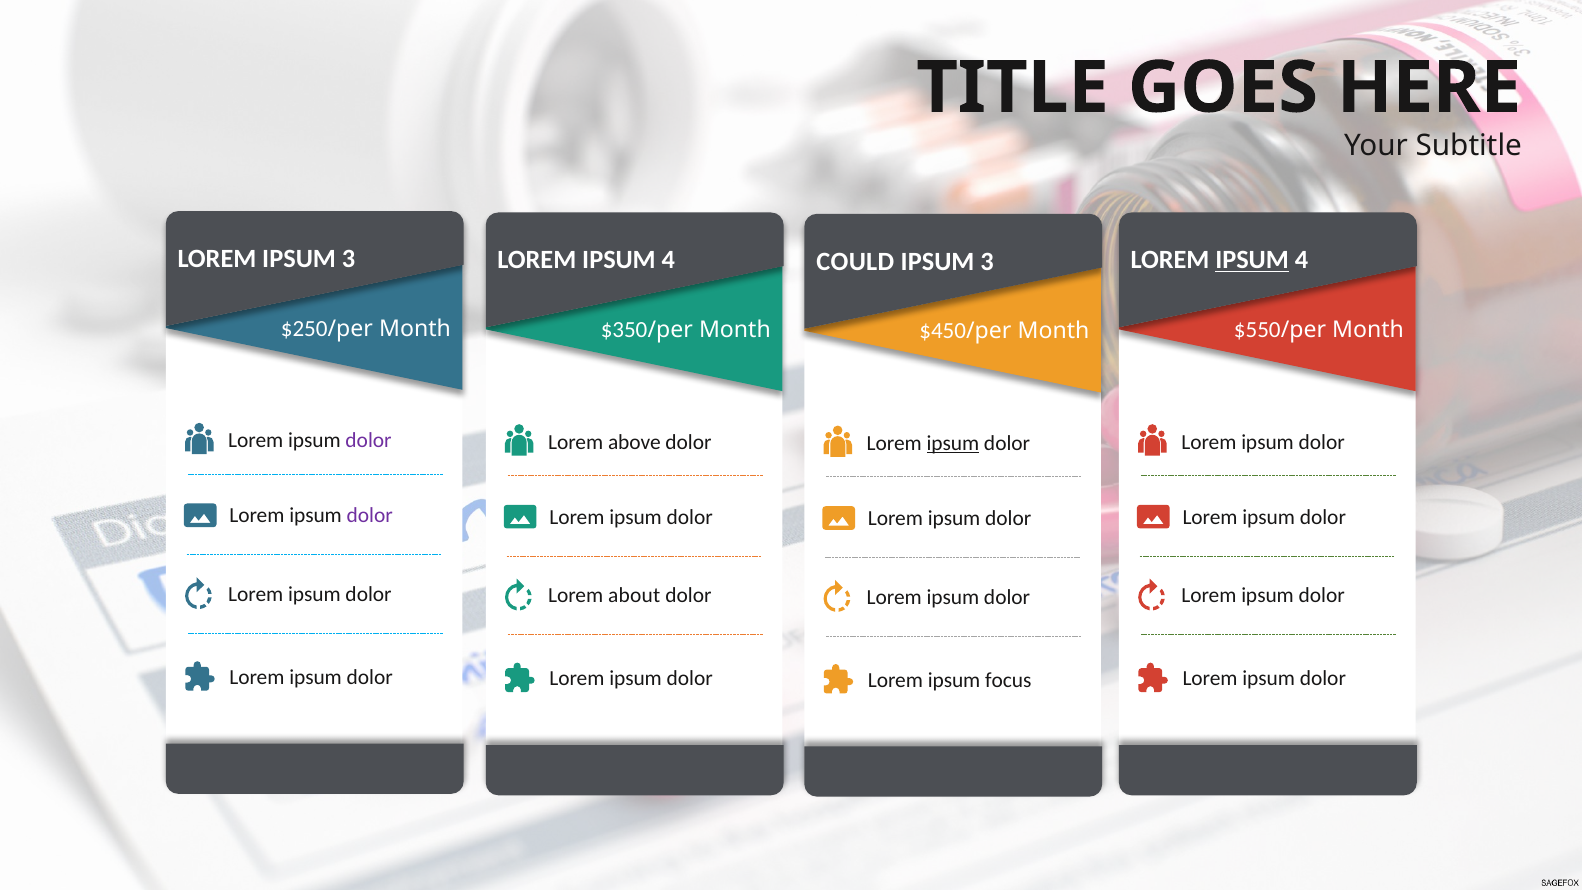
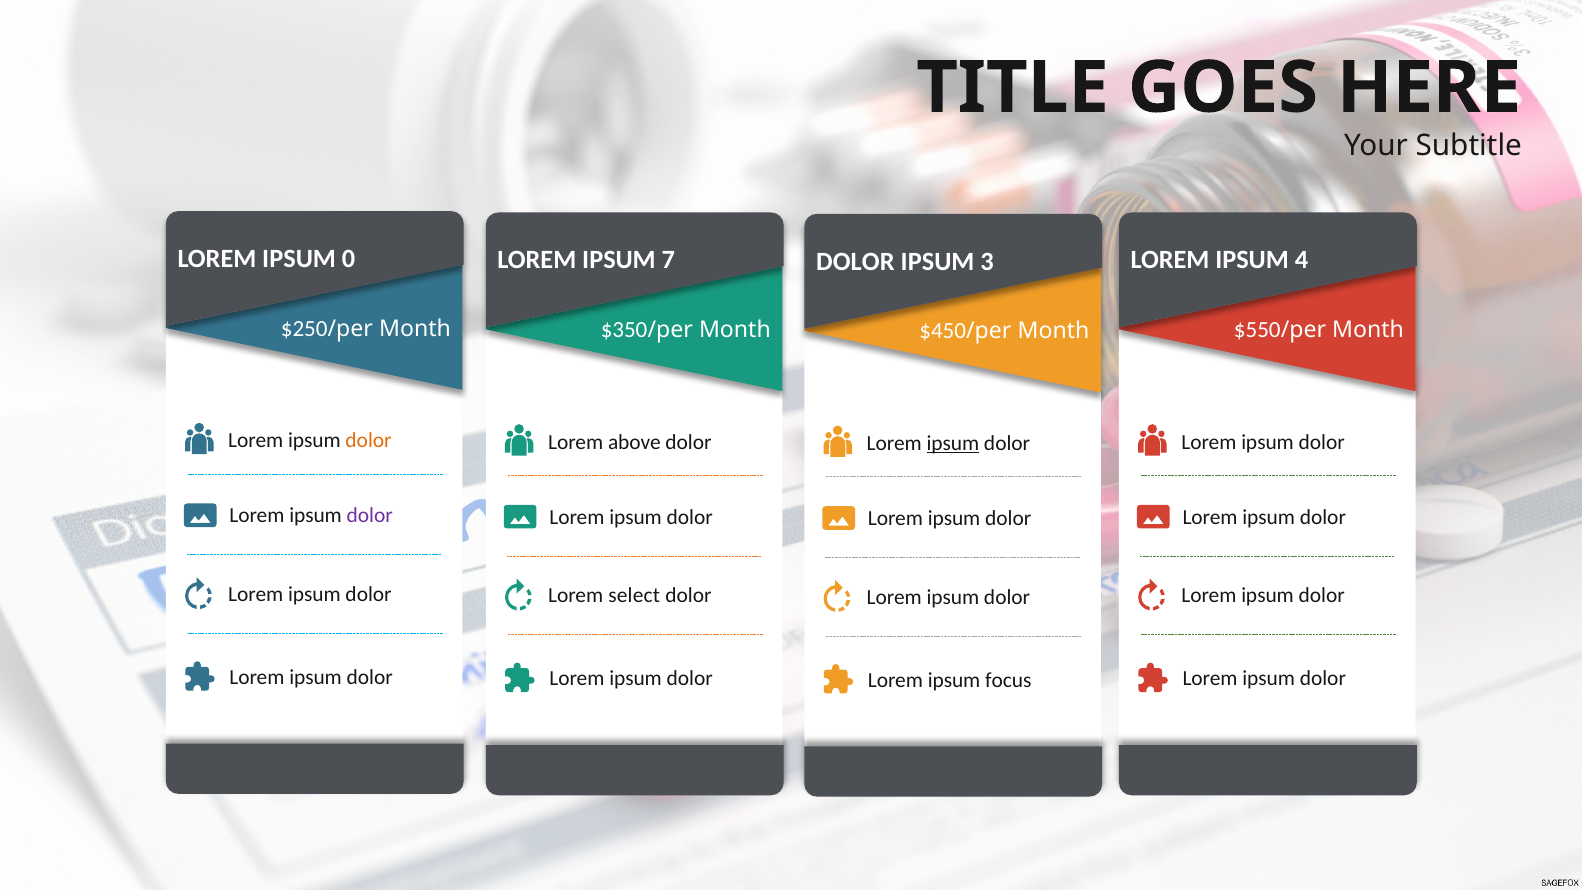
LOREM IPSUM 3: 3 -> 0
4 at (668, 260): 4 -> 7
IPSUM at (1252, 260) underline: present -> none
COULD at (855, 261): COULD -> DOLOR
dolor at (369, 441) colour: purple -> orange
about: about -> select
